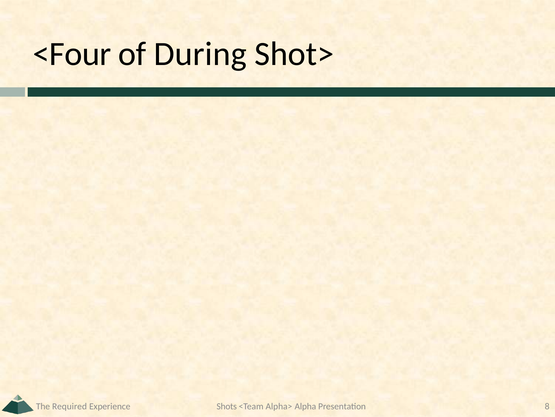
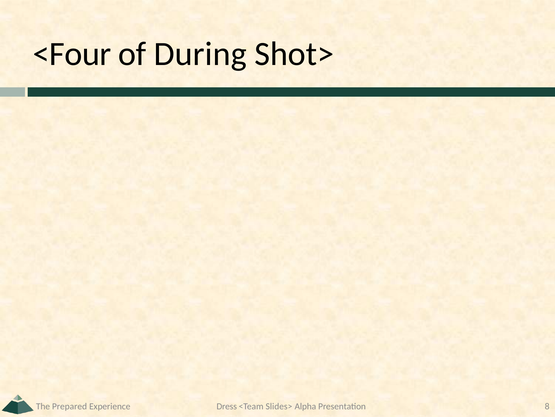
Shots: Shots -> Dress
Alpha>: Alpha> -> Slides>
Required: Required -> Prepared
